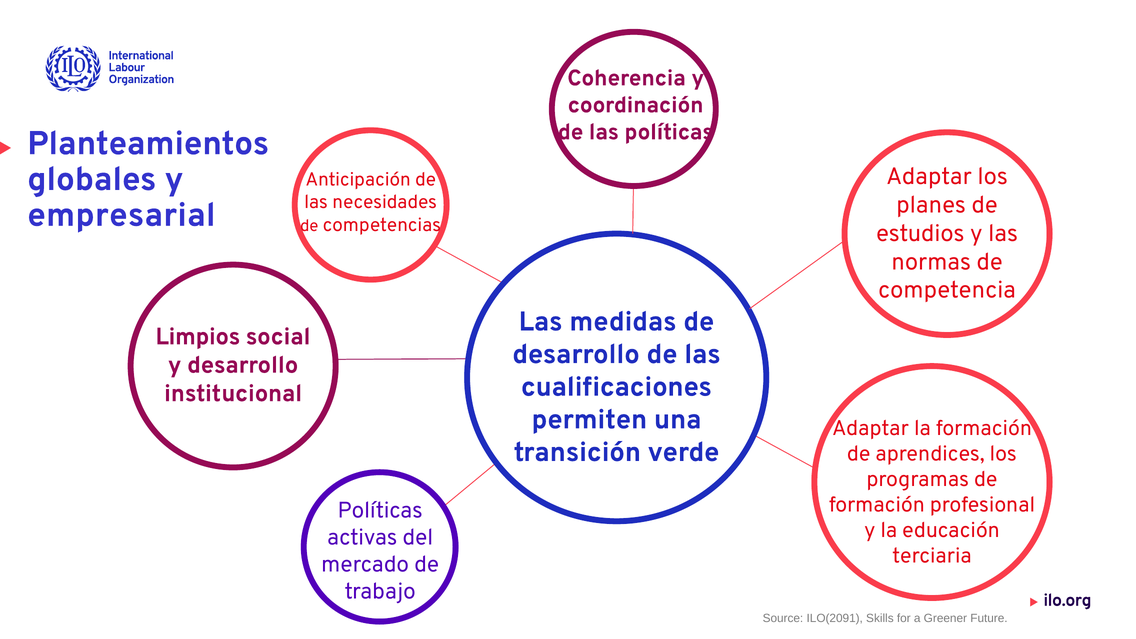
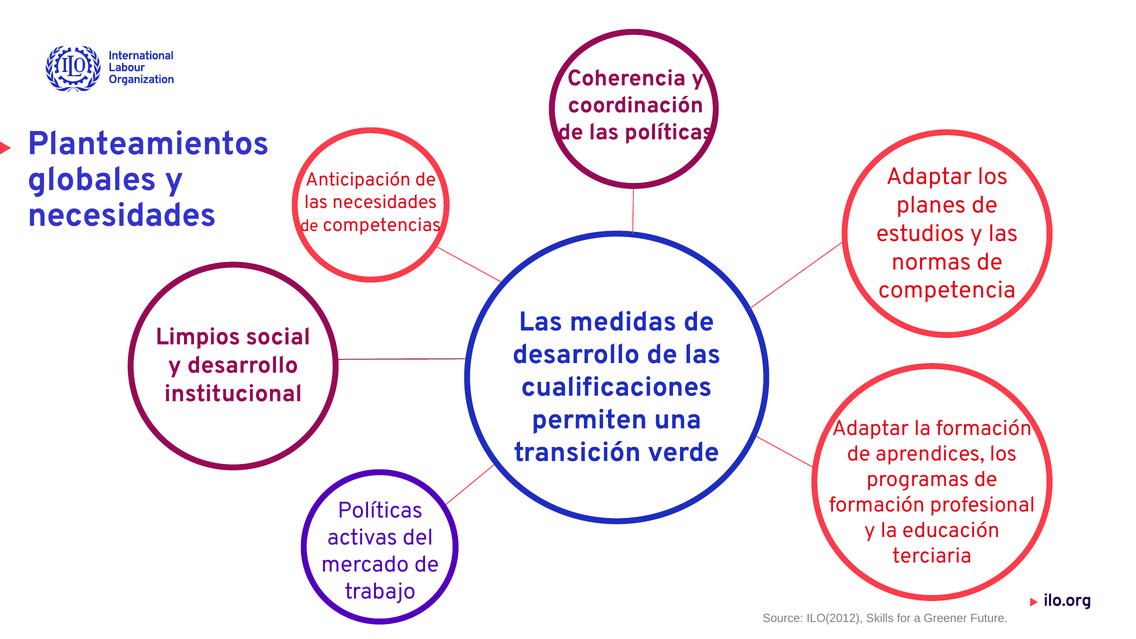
empresarial at (121, 215): empresarial -> necesidades
ILO(2091: ILO(2091 -> ILO(2012
